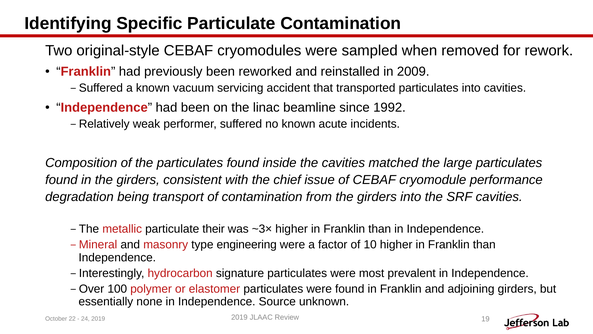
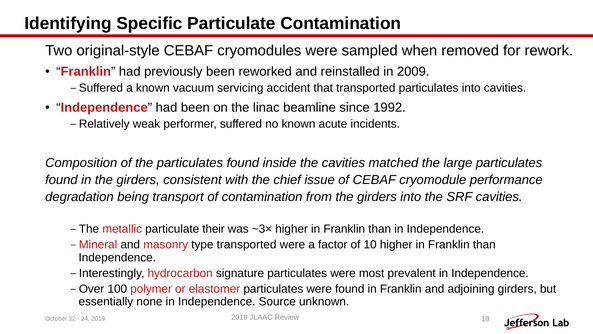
type engineering: engineering -> transported
